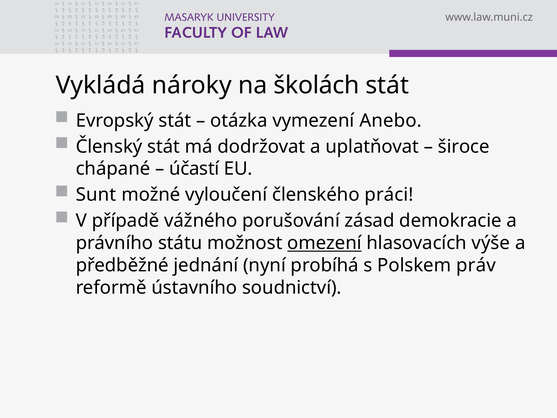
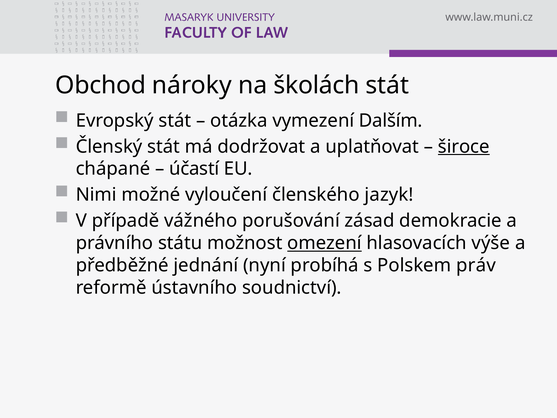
Vykládá: Vykládá -> Obchod
Anebo: Anebo -> Dalším
široce underline: none -> present
Sunt: Sunt -> Nimi
práci: práci -> jazyk
